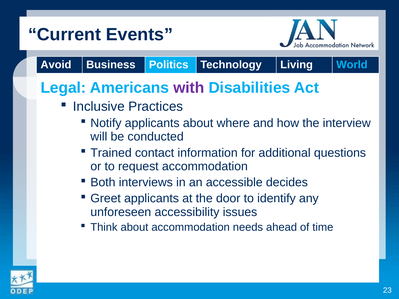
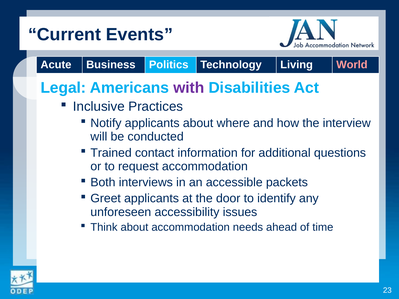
Avoid: Avoid -> Acute
World colour: light blue -> pink
decides: decides -> packets
